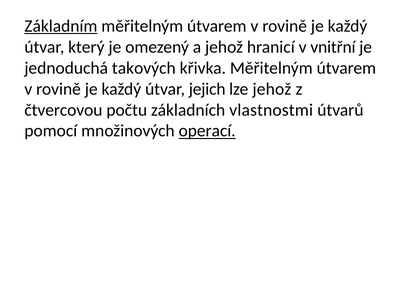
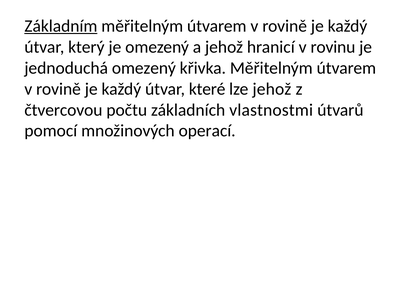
vnitřní: vnitřní -> rovinu
jednoduchá takových: takových -> omezený
jejich: jejich -> které
operací underline: present -> none
